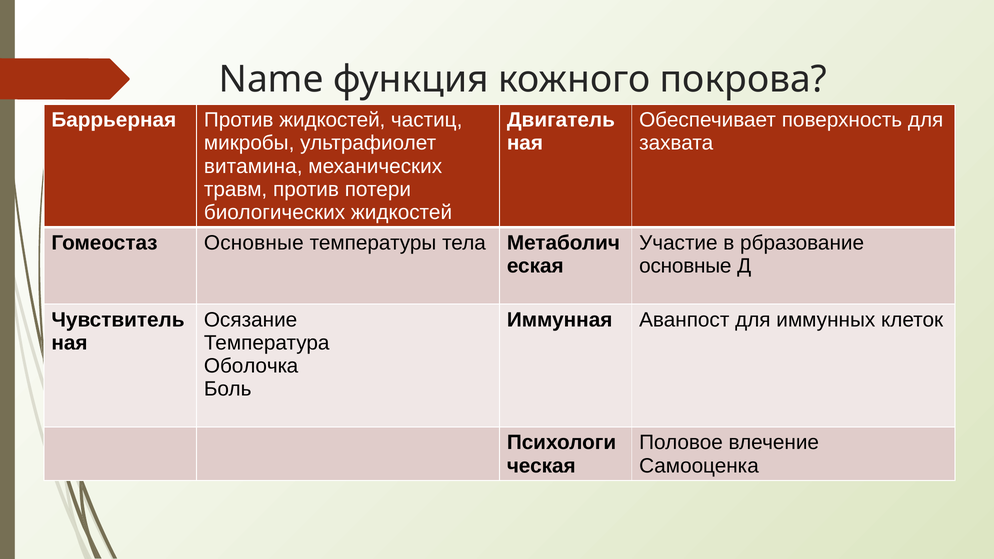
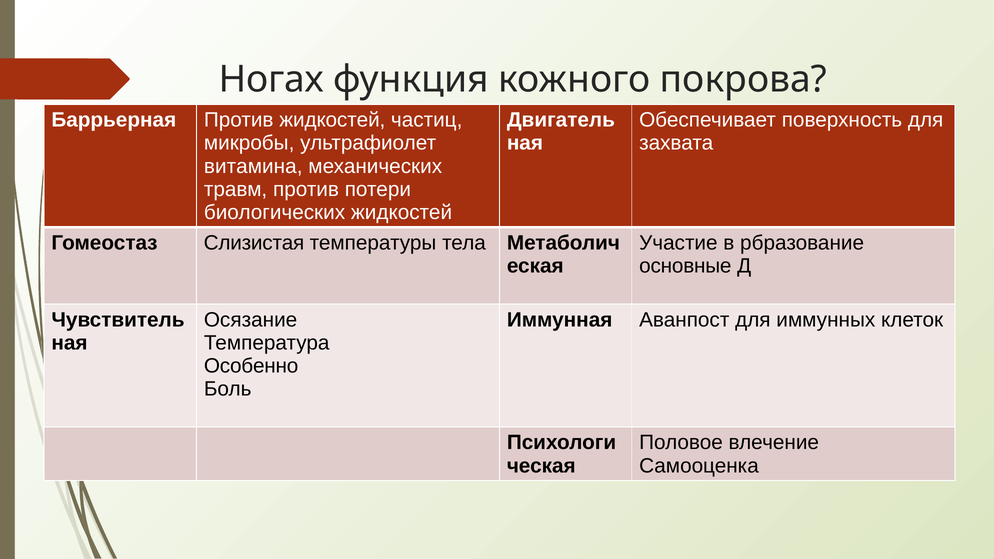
Name: Name -> Ногах
Гомеостаз Основные: Основные -> Слизистая
Оболочка: Оболочка -> Особенно
